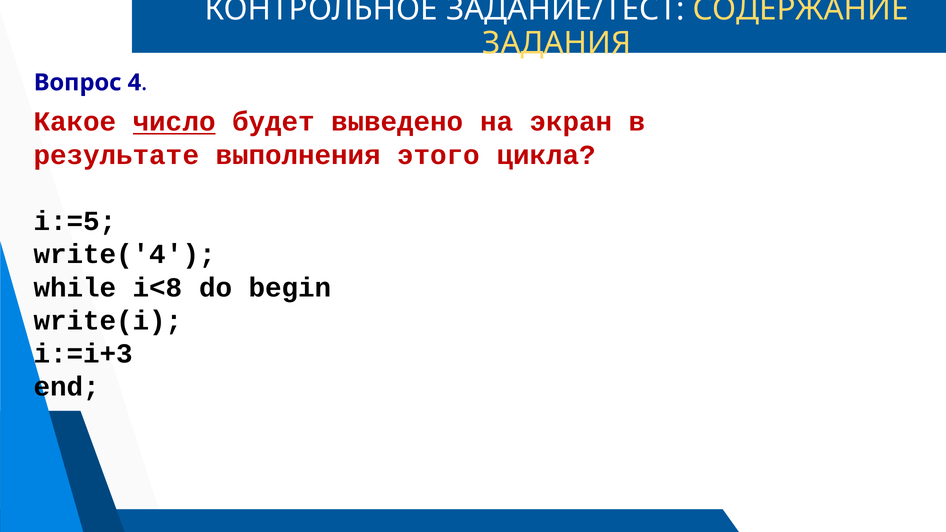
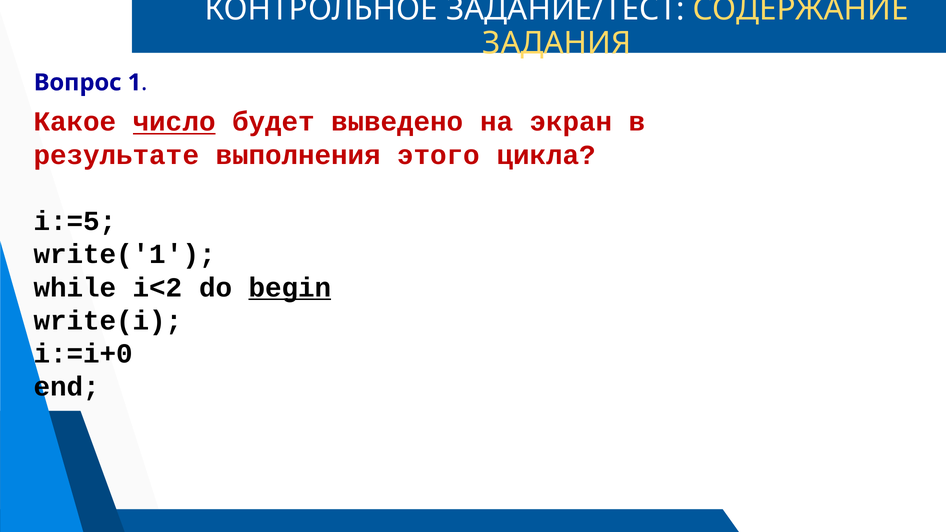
4: 4 -> 1
write('4: write('4 -> write('1
i<8: i<8 -> i<2
begin underline: none -> present
i:=i+3: i:=i+3 -> i:=i+0
